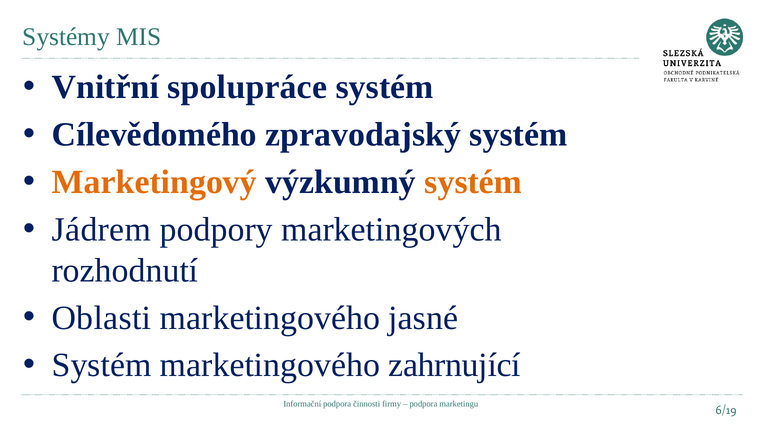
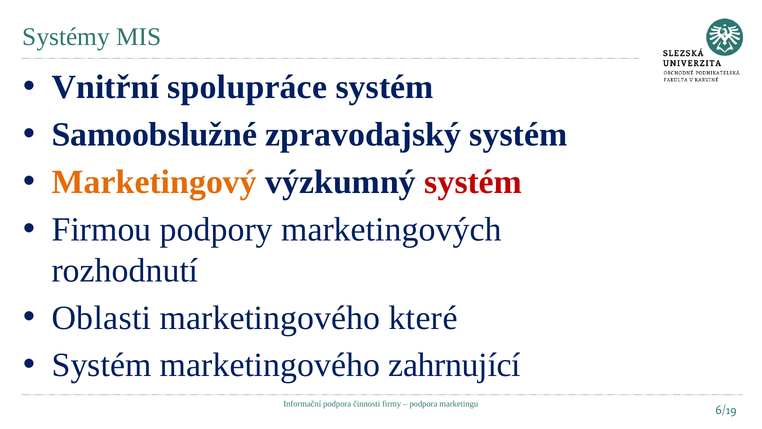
Cílevědomého: Cílevědomého -> Samoobslužné
systém at (473, 182) colour: orange -> red
Jádrem: Jádrem -> Firmou
jasné: jasné -> které
